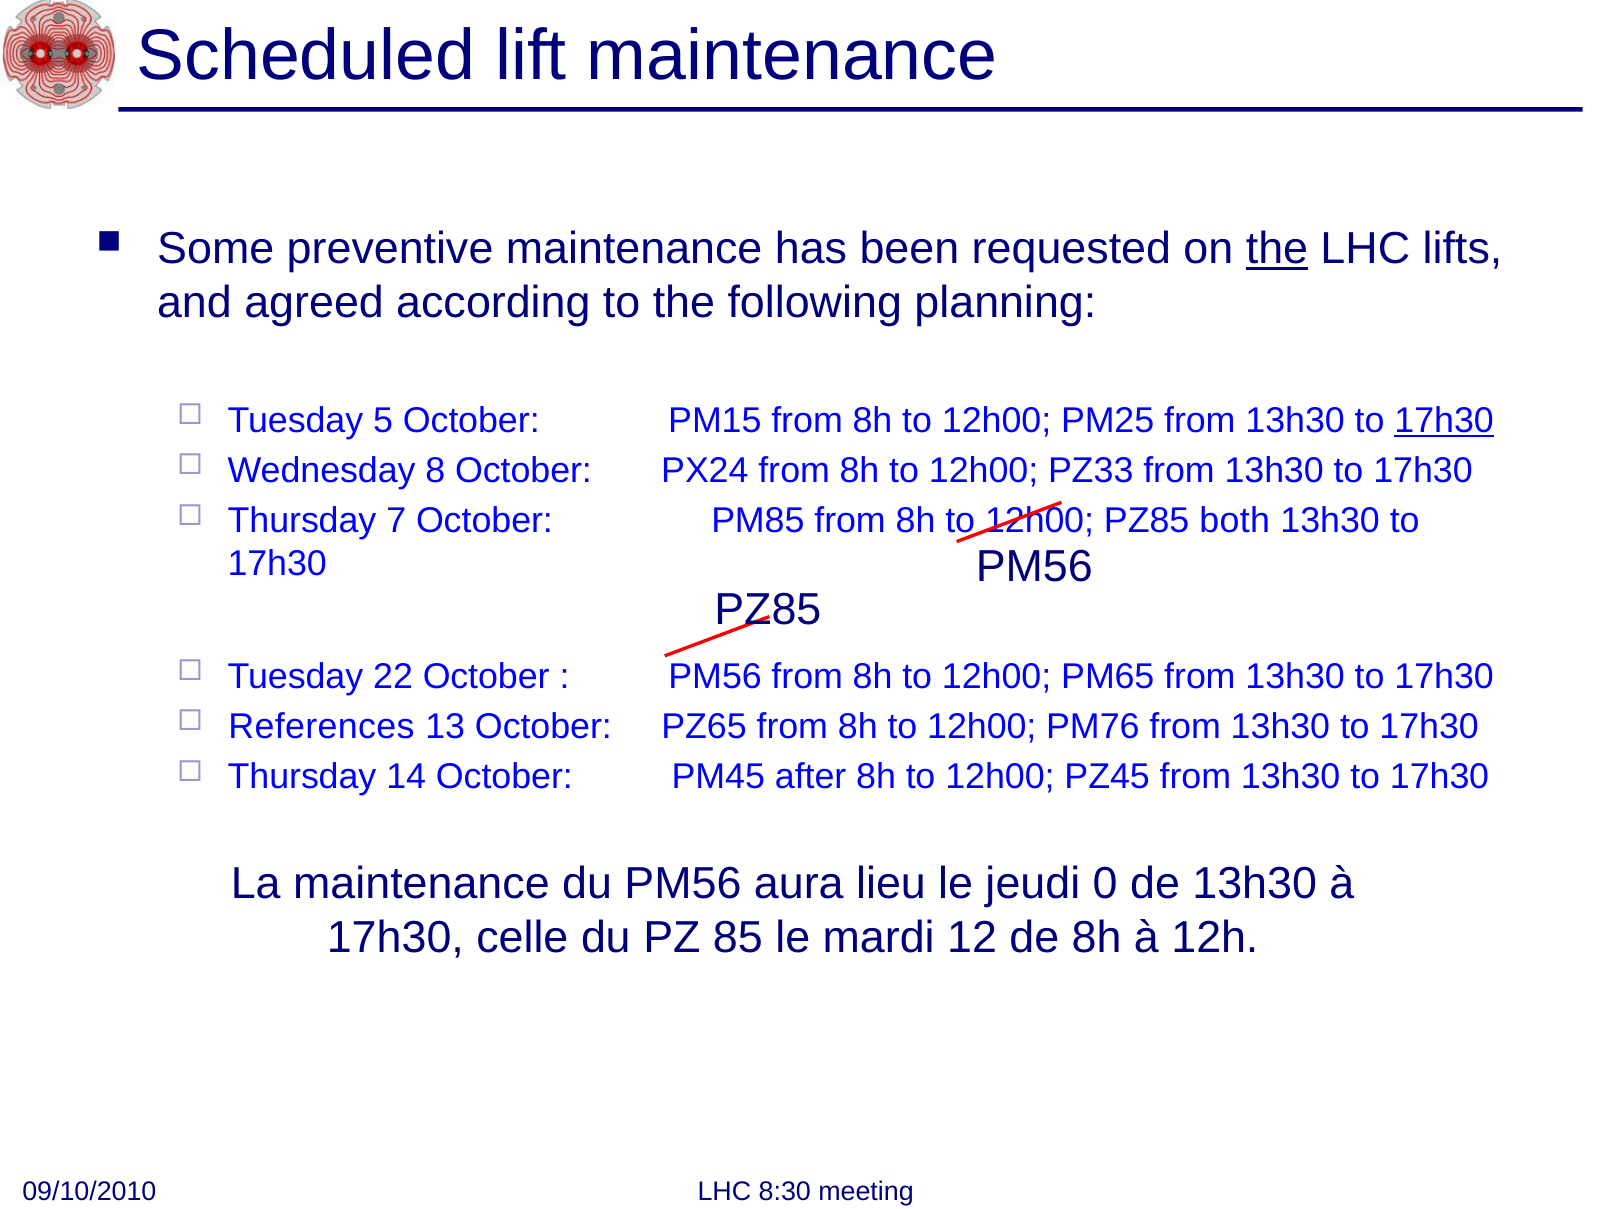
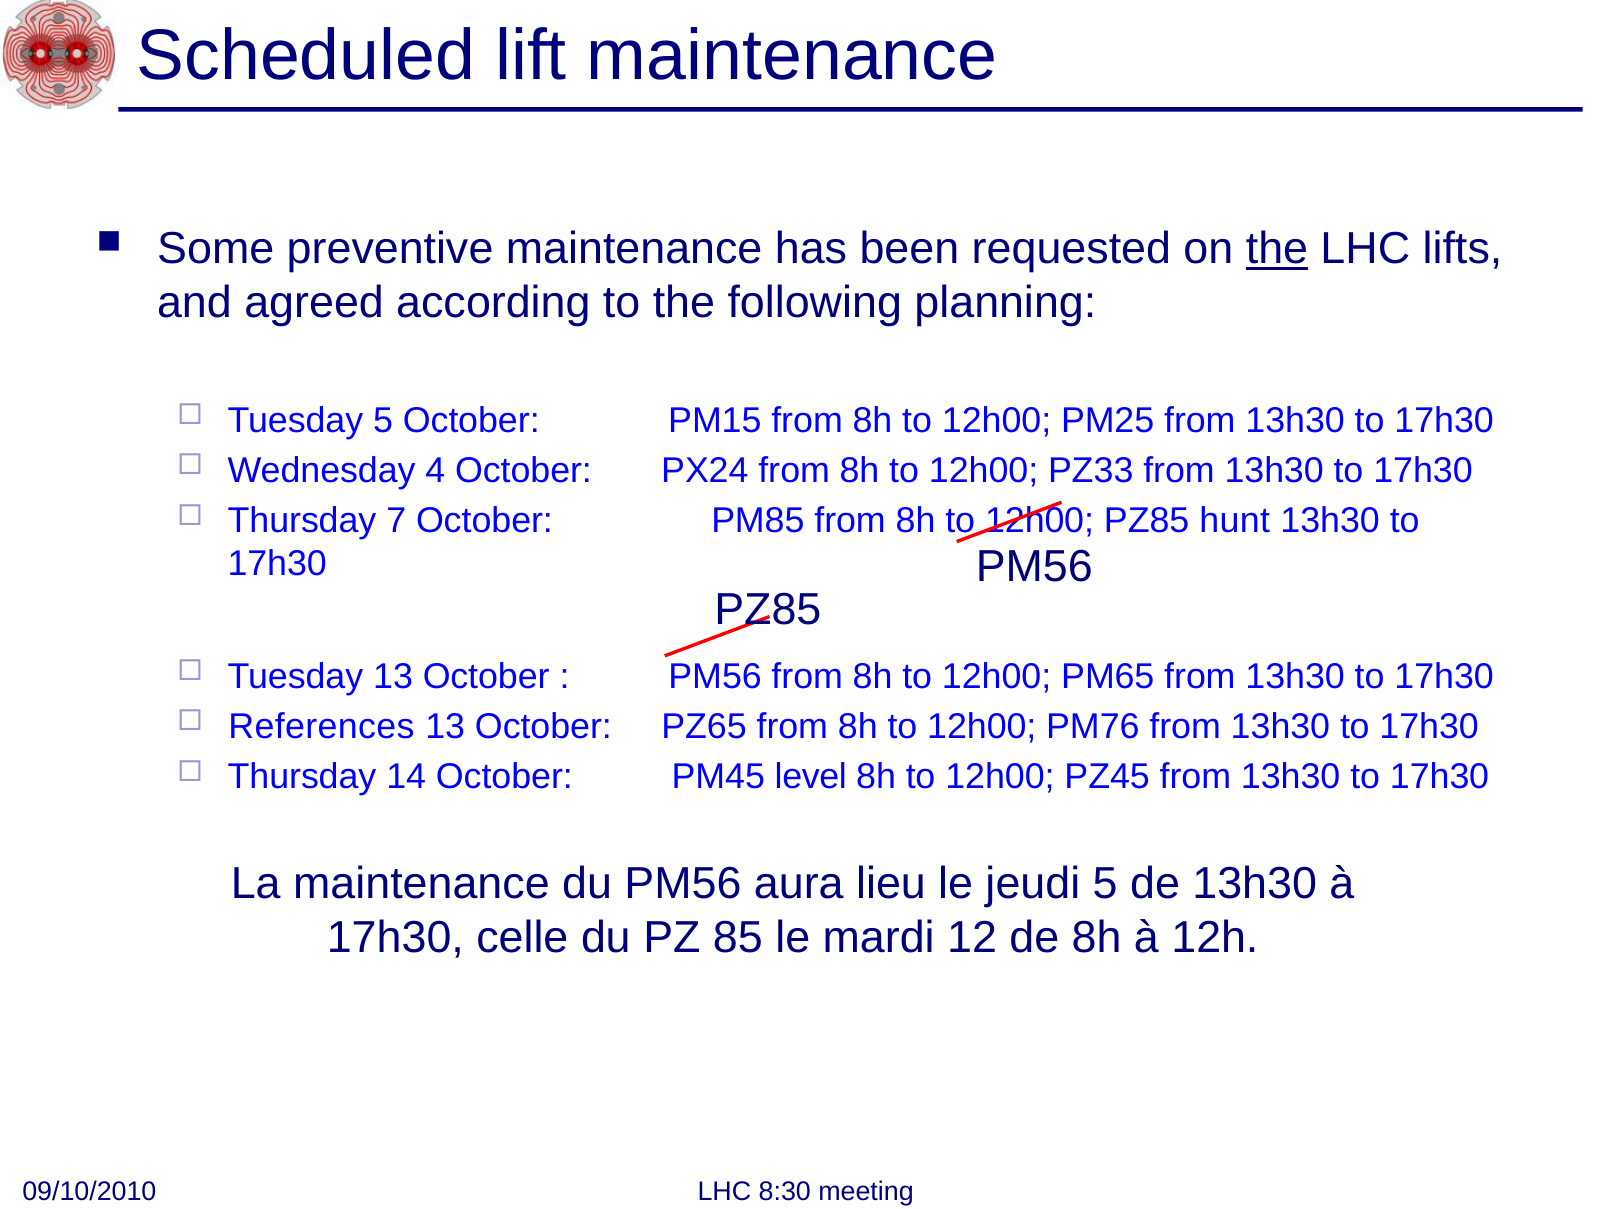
17h30 at (1444, 420) underline: present -> none
8: 8 -> 4
both: both -> hunt
Tuesday 22: 22 -> 13
after: after -> level
jeudi 0: 0 -> 5
